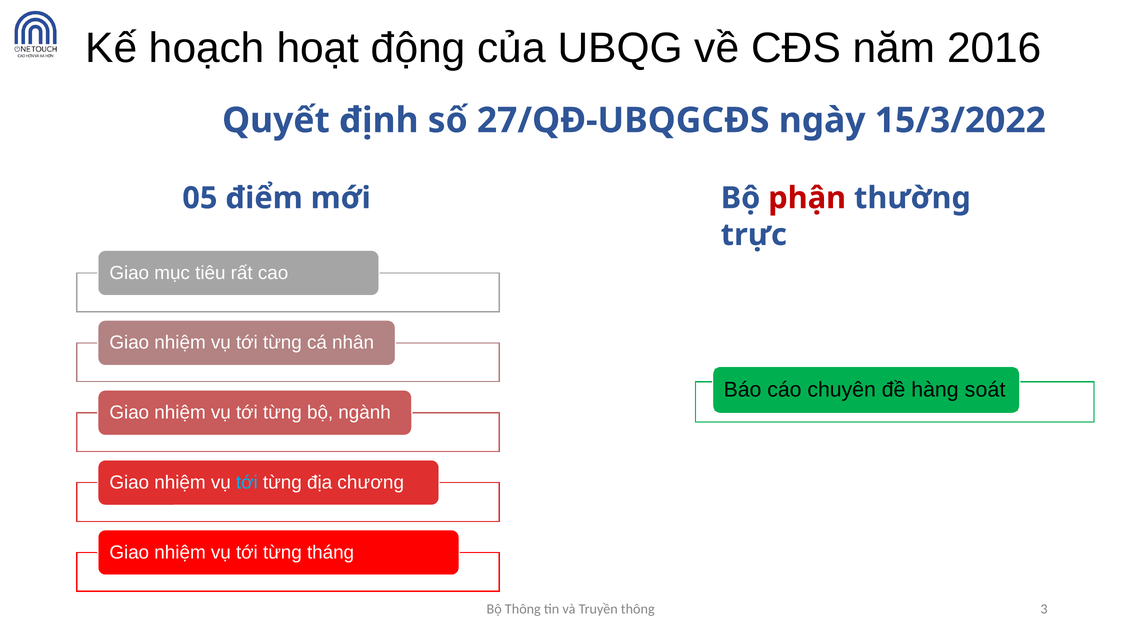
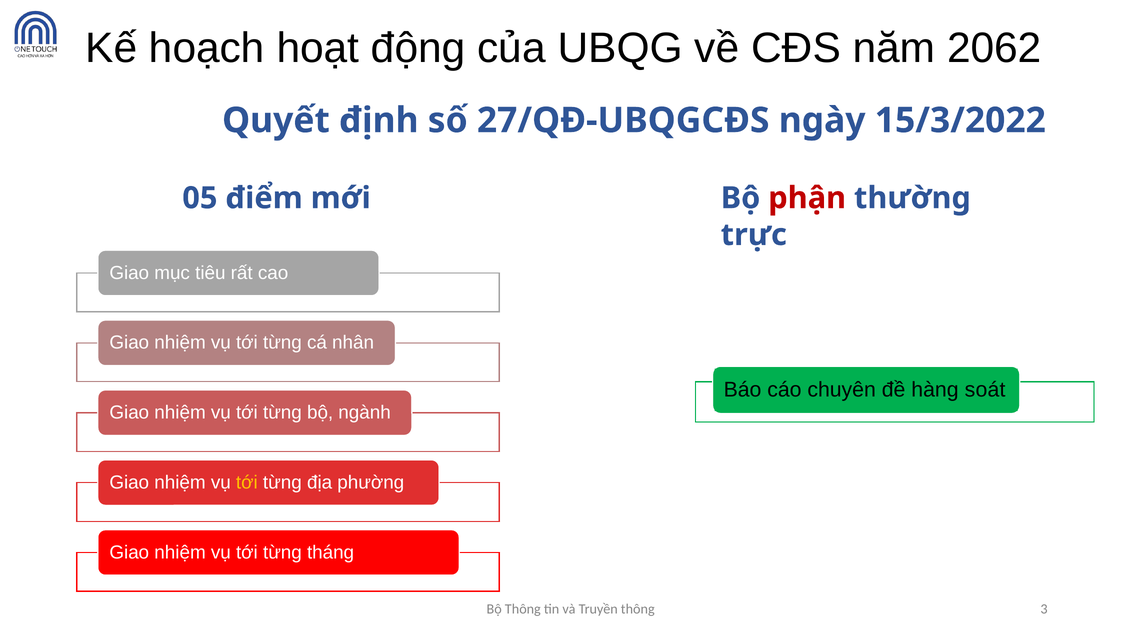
2016: 2016 -> 2062
tới at (247, 482) colour: light blue -> yellow
chương: chương -> phường
